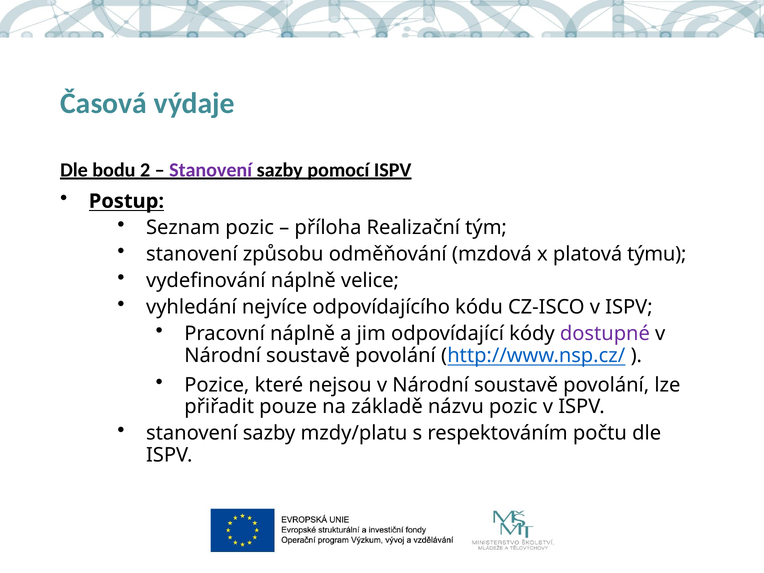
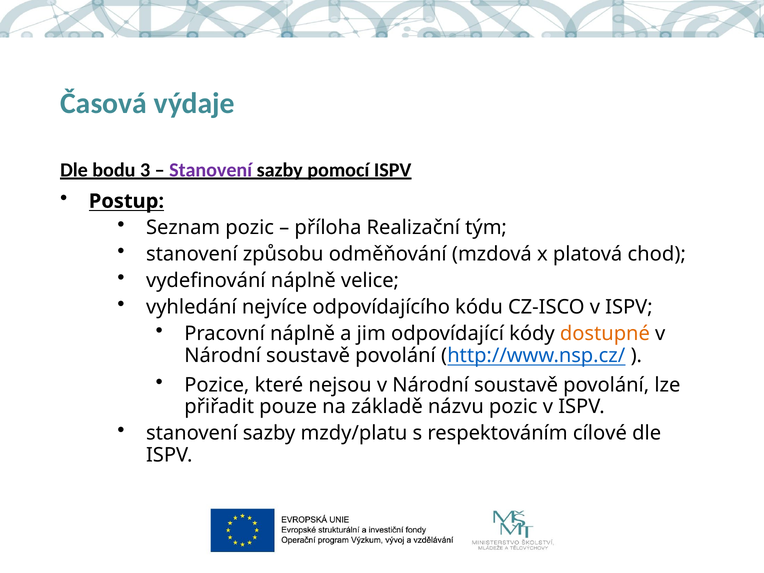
2: 2 -> 3
týmu: týmu -> chod
dostupné colour: purple -> orange
počtu: počtu -> cílové
